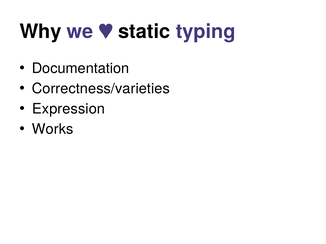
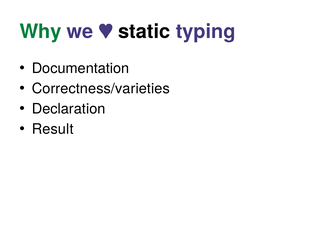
Why colour: black -> green
Expression: Expression -> Declaration
Works: Works -> Result
